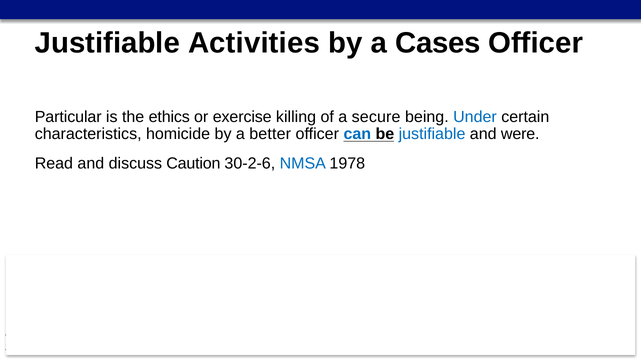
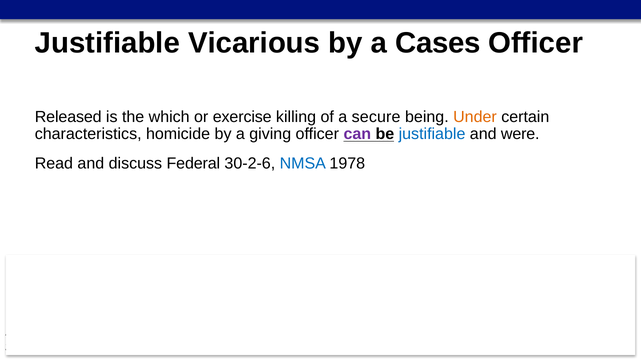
Activities: Activities -> Vicarious
Particular: Particular -> Released
ethics: ethics -> which
Under colour: blue -> orange
better: better -> giving
can colour: blue -> purple
Caution: Caution -> Federal
